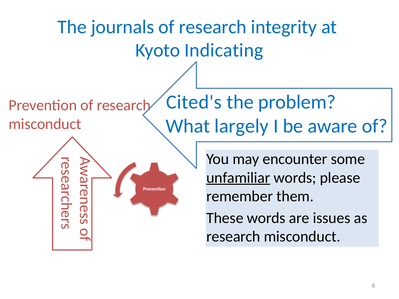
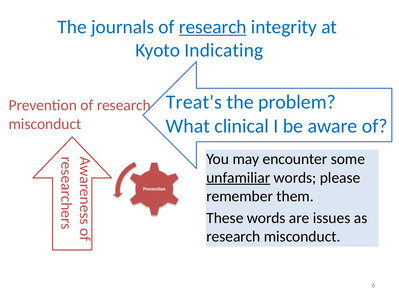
research at (213, 27) underline: none -> present
Cited's: Cited's -> Treat's
largely: largely -> clinical
